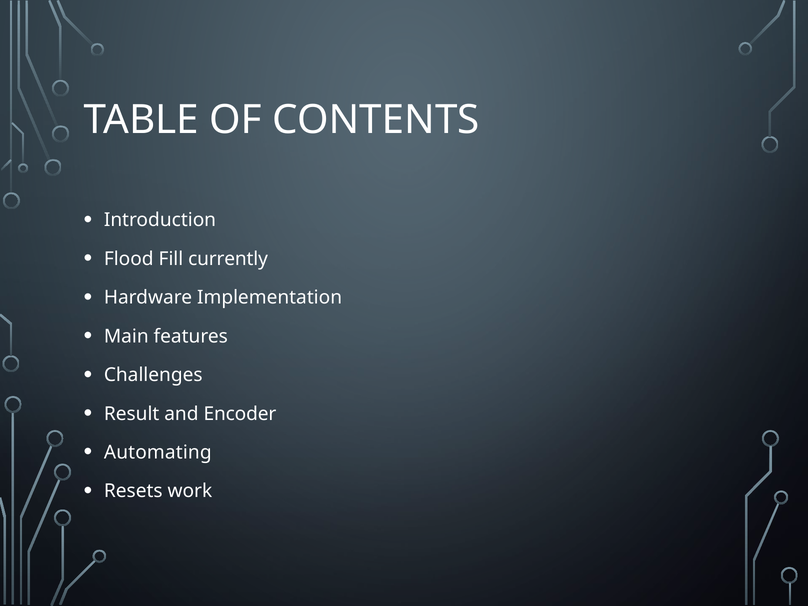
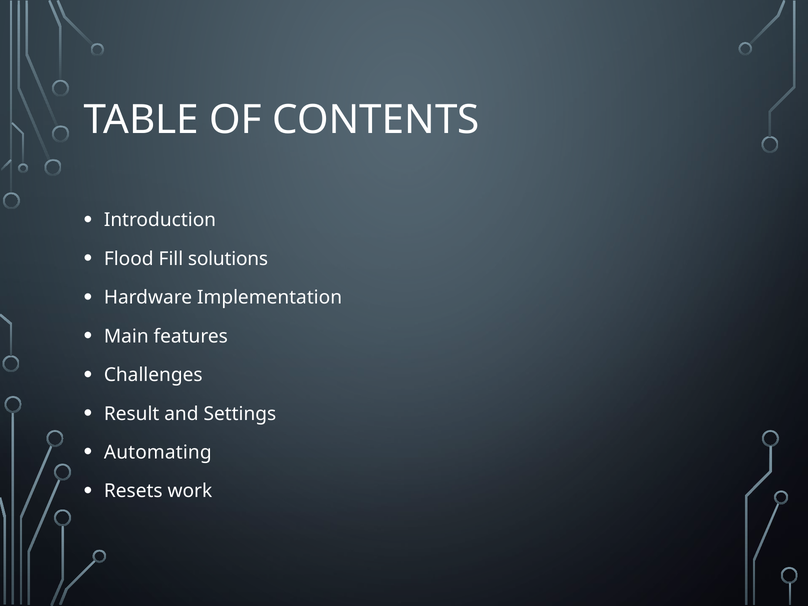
currently: currently -> solutions
Encoder: Encoder -> Settings
